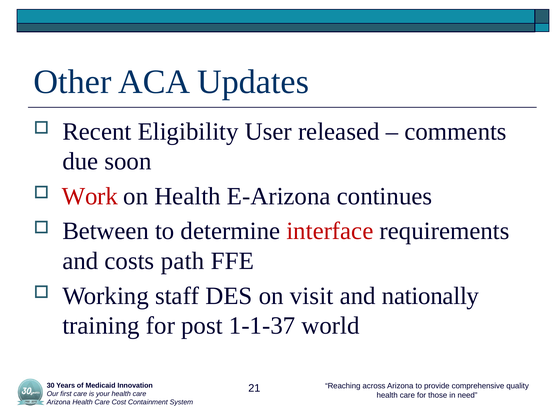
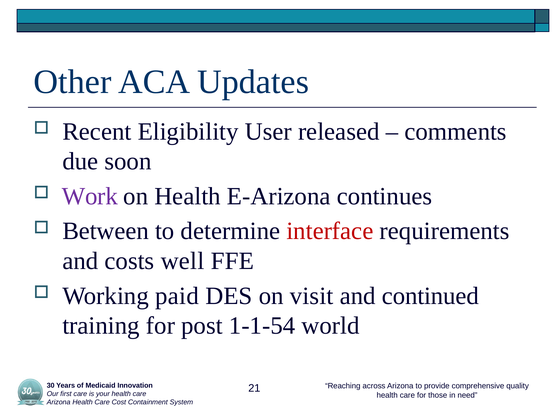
Work colour: red -> purple
path: path -> well
staff: staff -> paid
nationally: nationally -> continued
1-1-37: 1-1-37 -> 1-1-54
